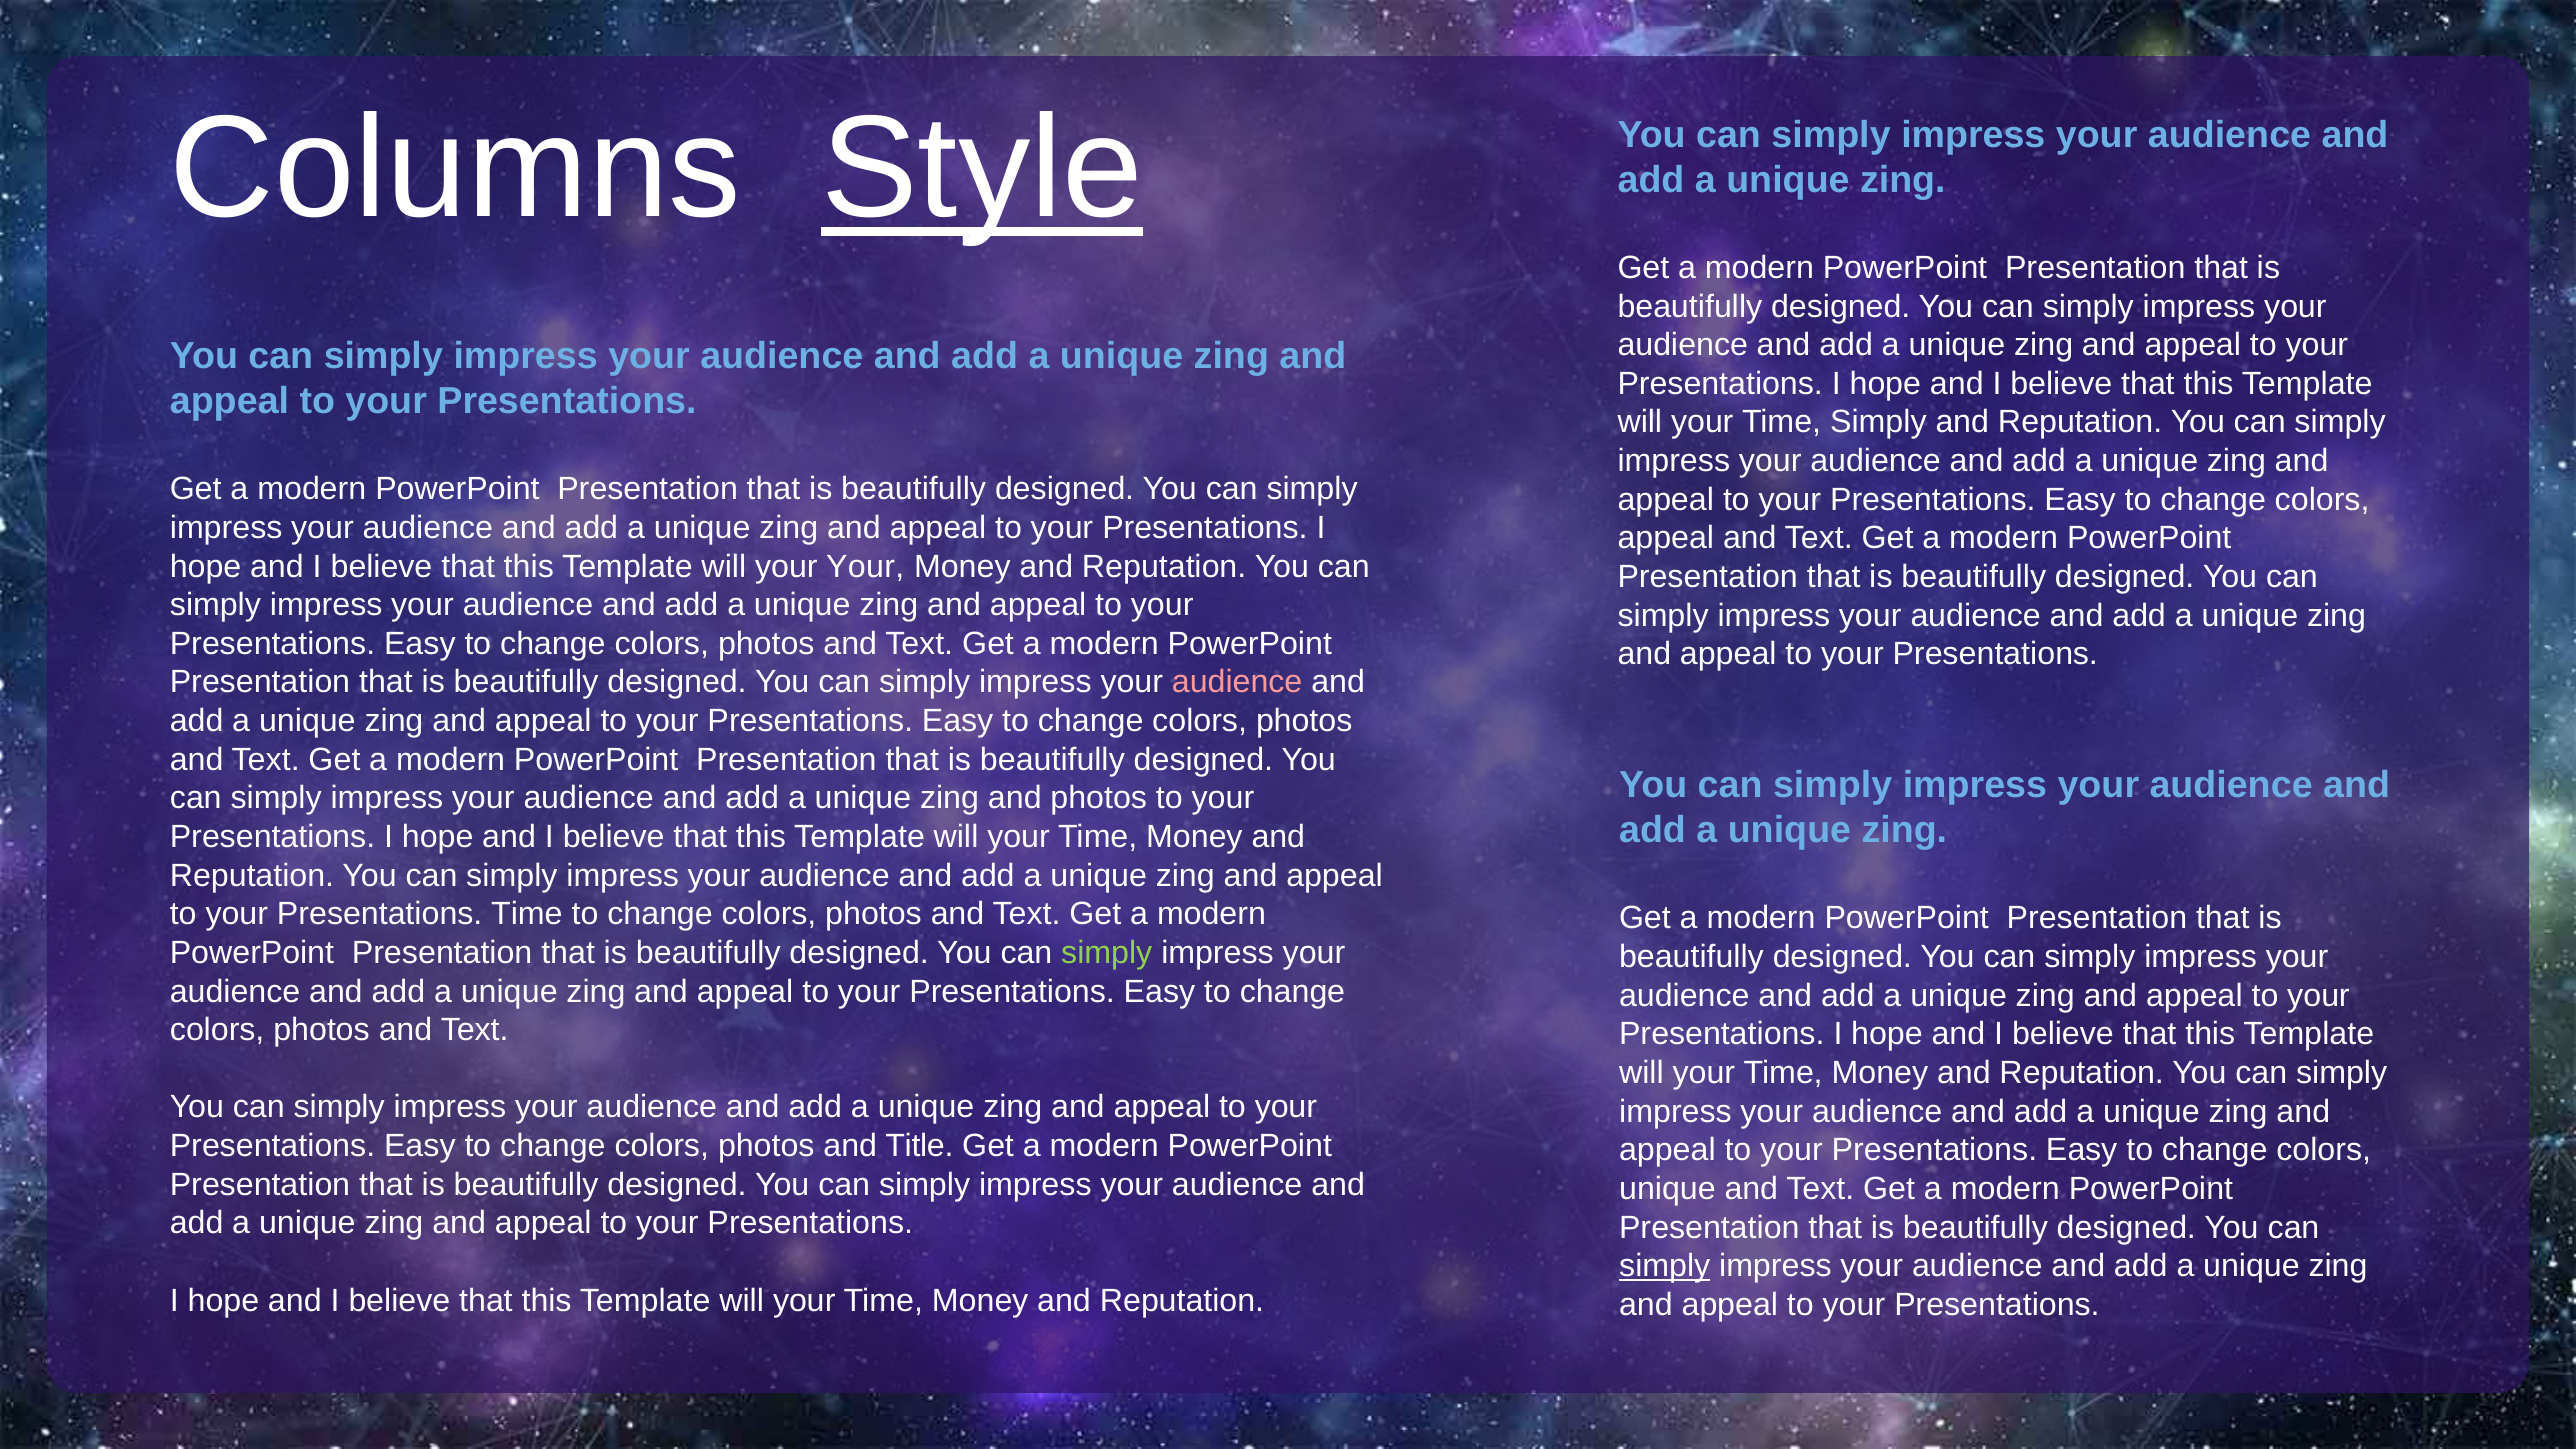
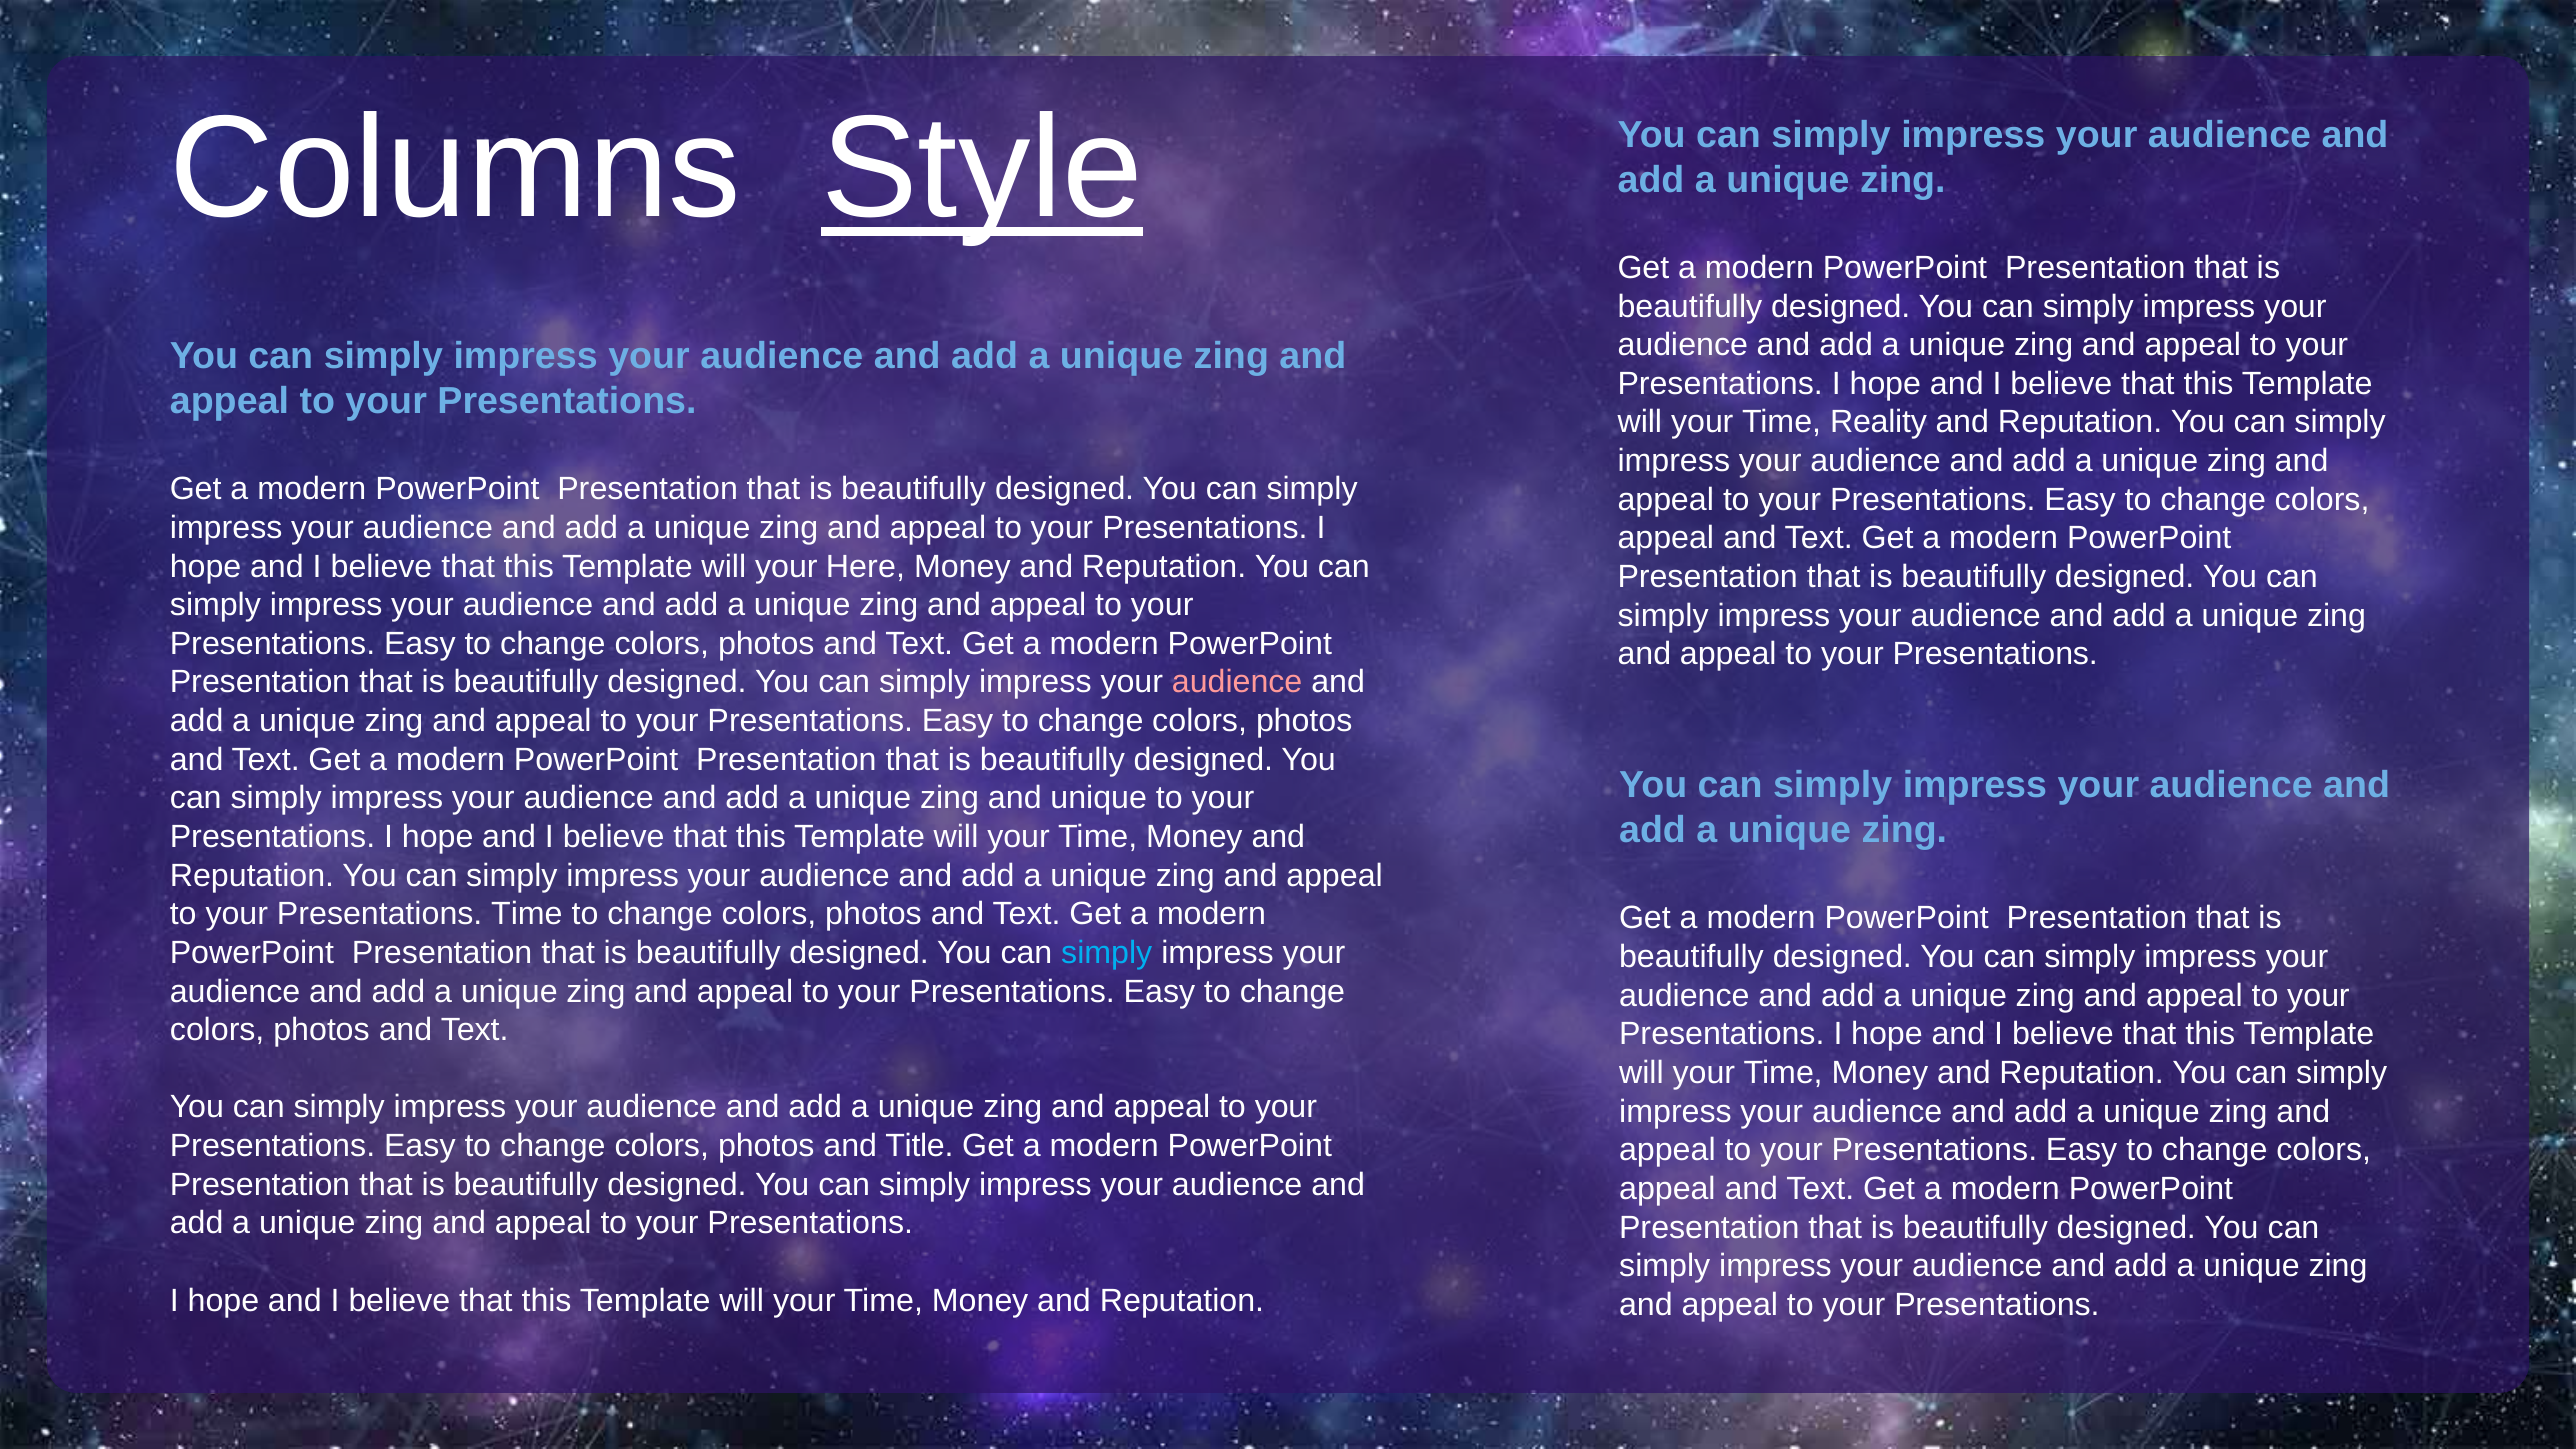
Time Simply: Simply -> Reality
your Your: Your -> Here
and photos: photos -> unique
simply at (1107, 953) colour: light green -> light blue
unique at (1667, 1189): unique -> appeal
simply at (1665, 1266) underline: present -> none
